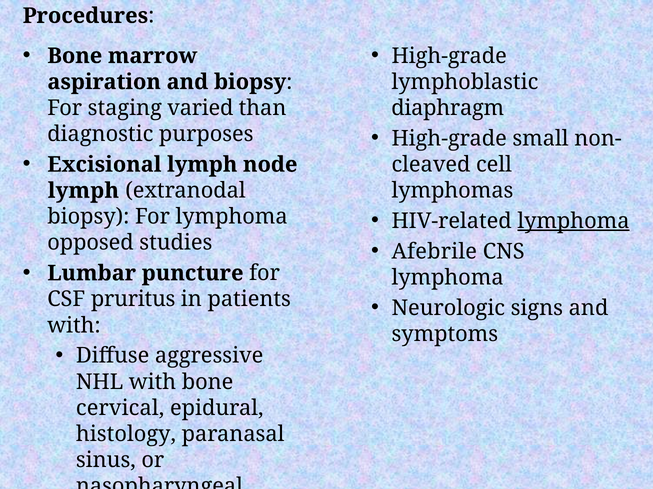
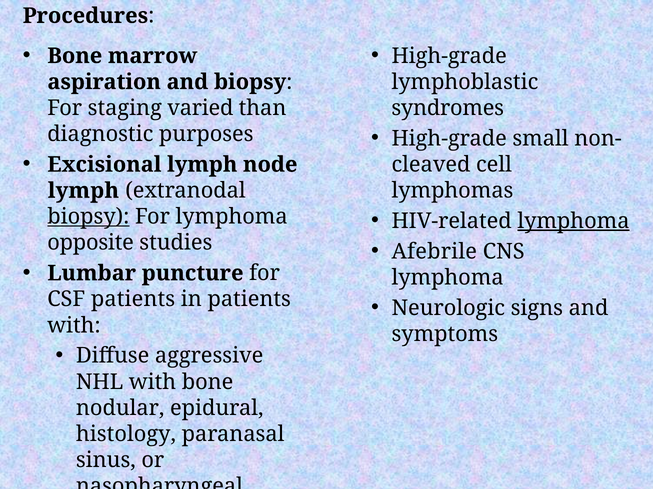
diaphragm: diaphragm -> syndromes
biopsy at (88, 217) underline: none -> present
opposed: opposed -> opposite
CSF pruritus: pruritus -> patients
cervical: cervical -> nodular
